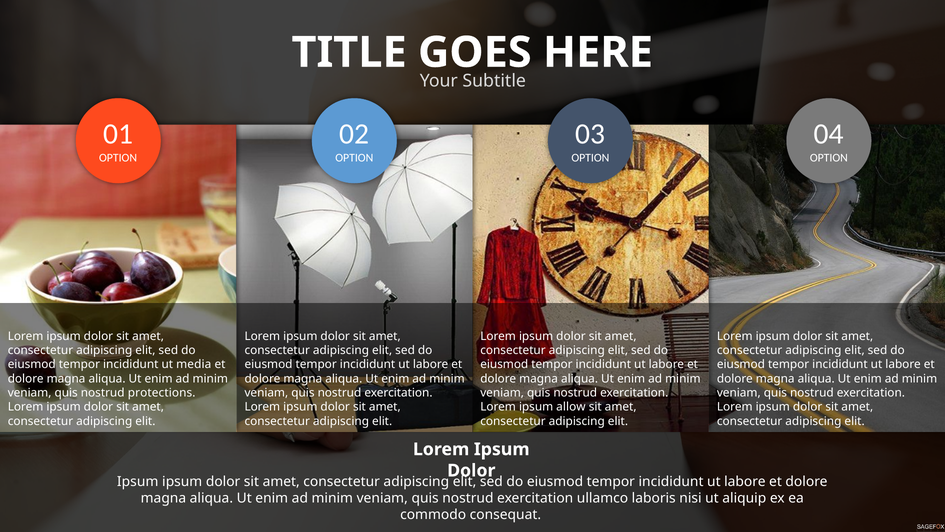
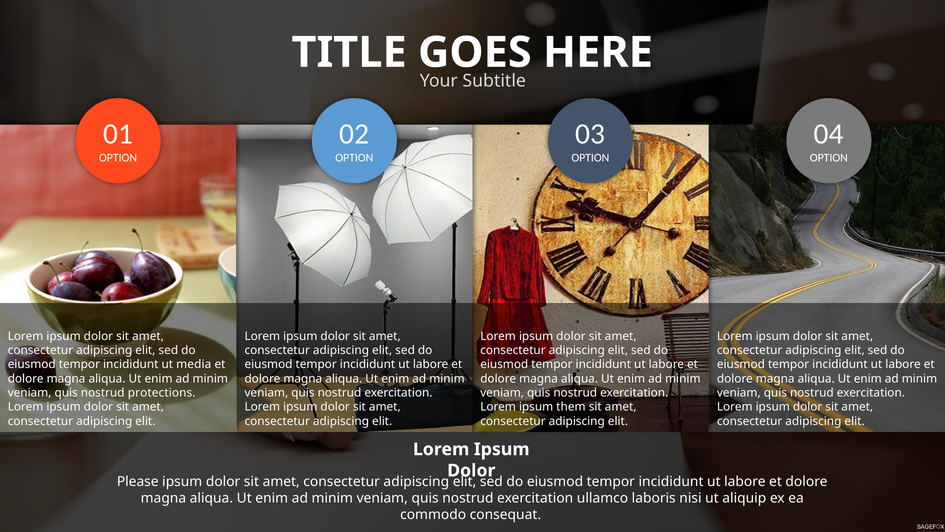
allow: allow -> them
Ipsum at (138, 481): Ipsum -> Please
